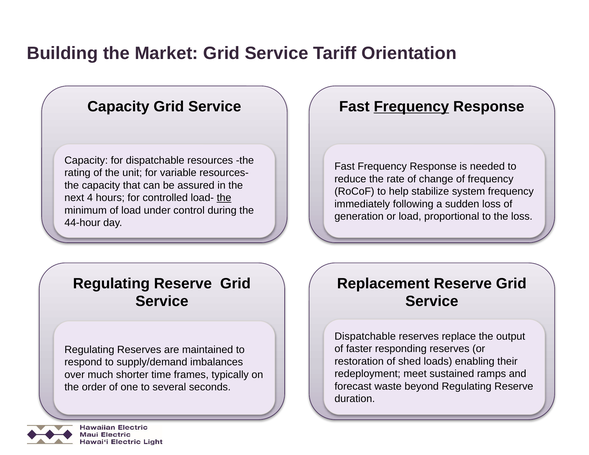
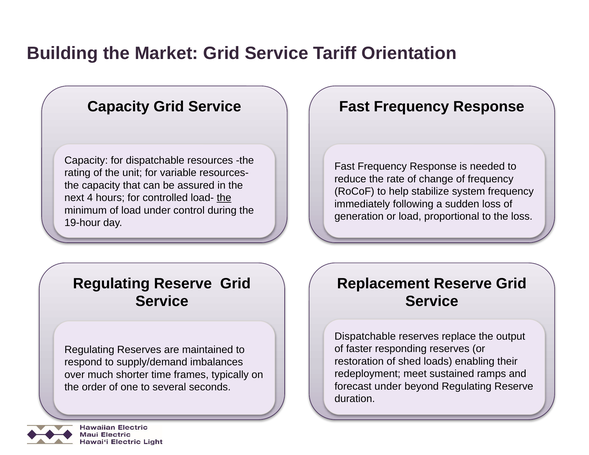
Frequency at (411, 107) underline: present -> none
44-hour: 44-hour -> 19-hour
forecast waste: waste -> under
